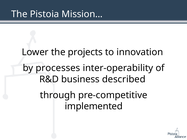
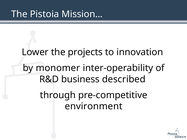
processes: processes -> monomer
implemented: implemented -> environment
